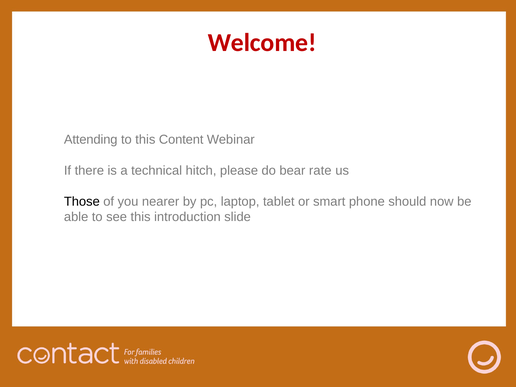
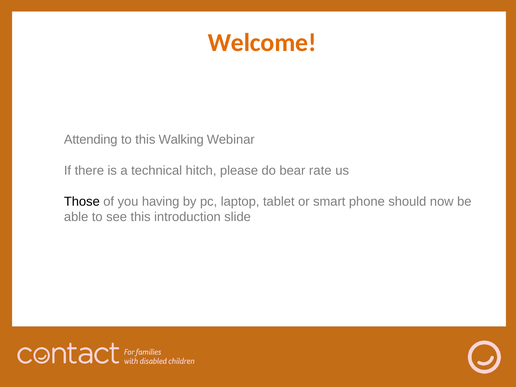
Welcome colour: red -> orange
Content: Content -> Walking
nearer: nearer -> having
